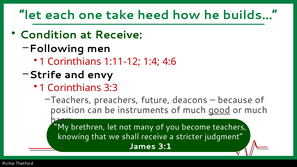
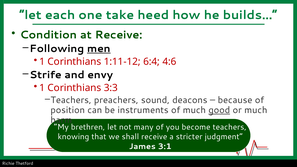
men underline: none -> present
1:4: 1:4 -> 6:4
future: future -> sound
